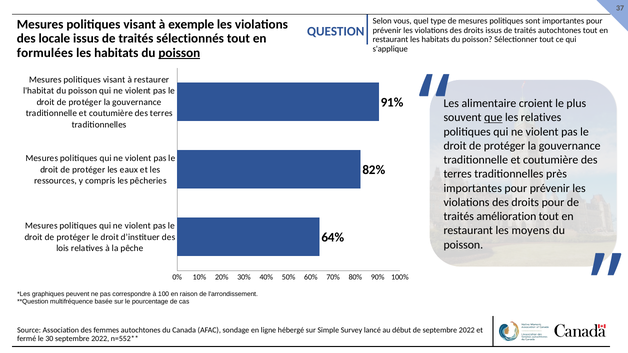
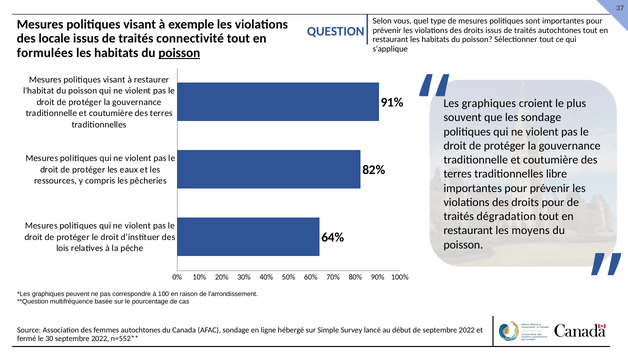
sélectionnés: sélectionnés -> connectivité
alimentaire at (489, 104): alimentaire -> graphiques
que underline: present -> none
les relatives: relatives -> sondage
près: près -> libre
amélioration: amélioration -> dégradation
